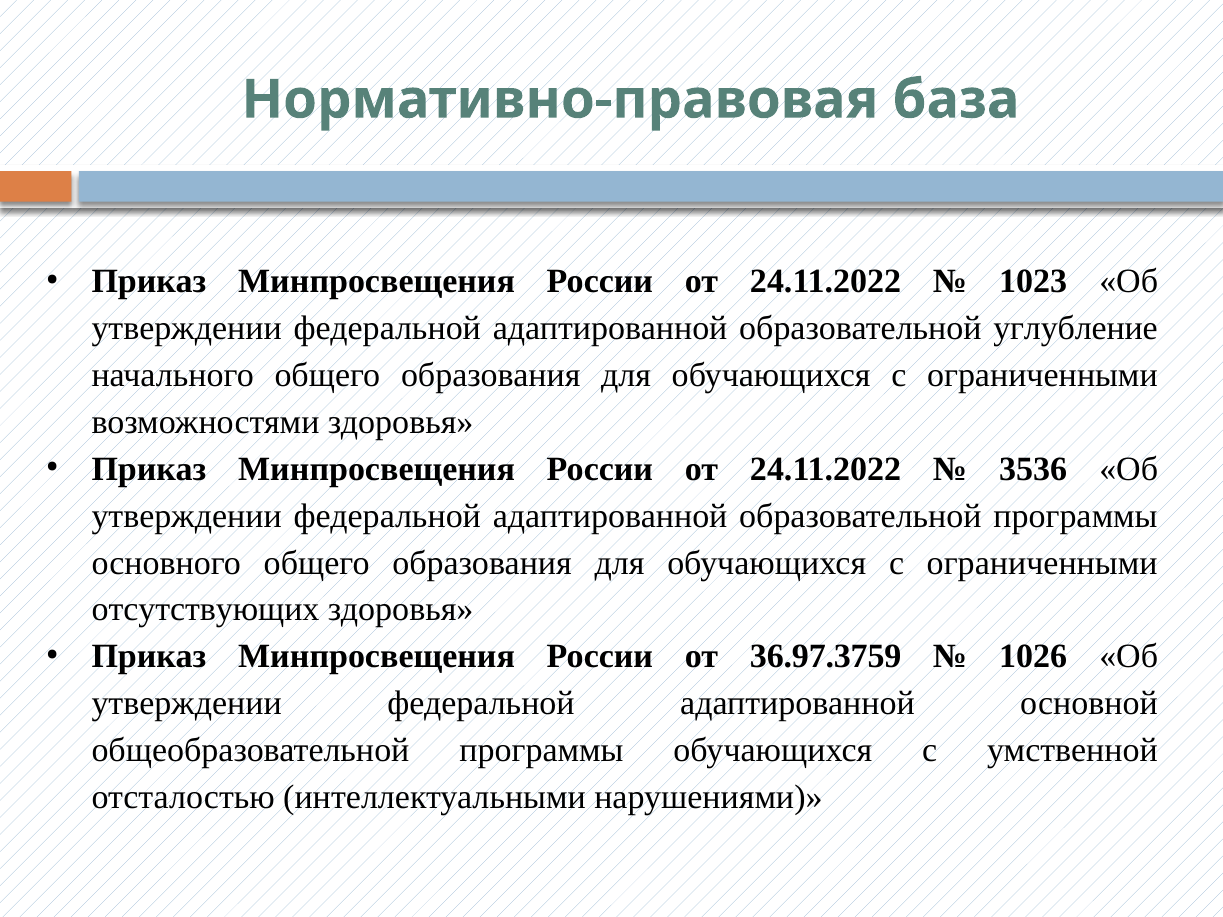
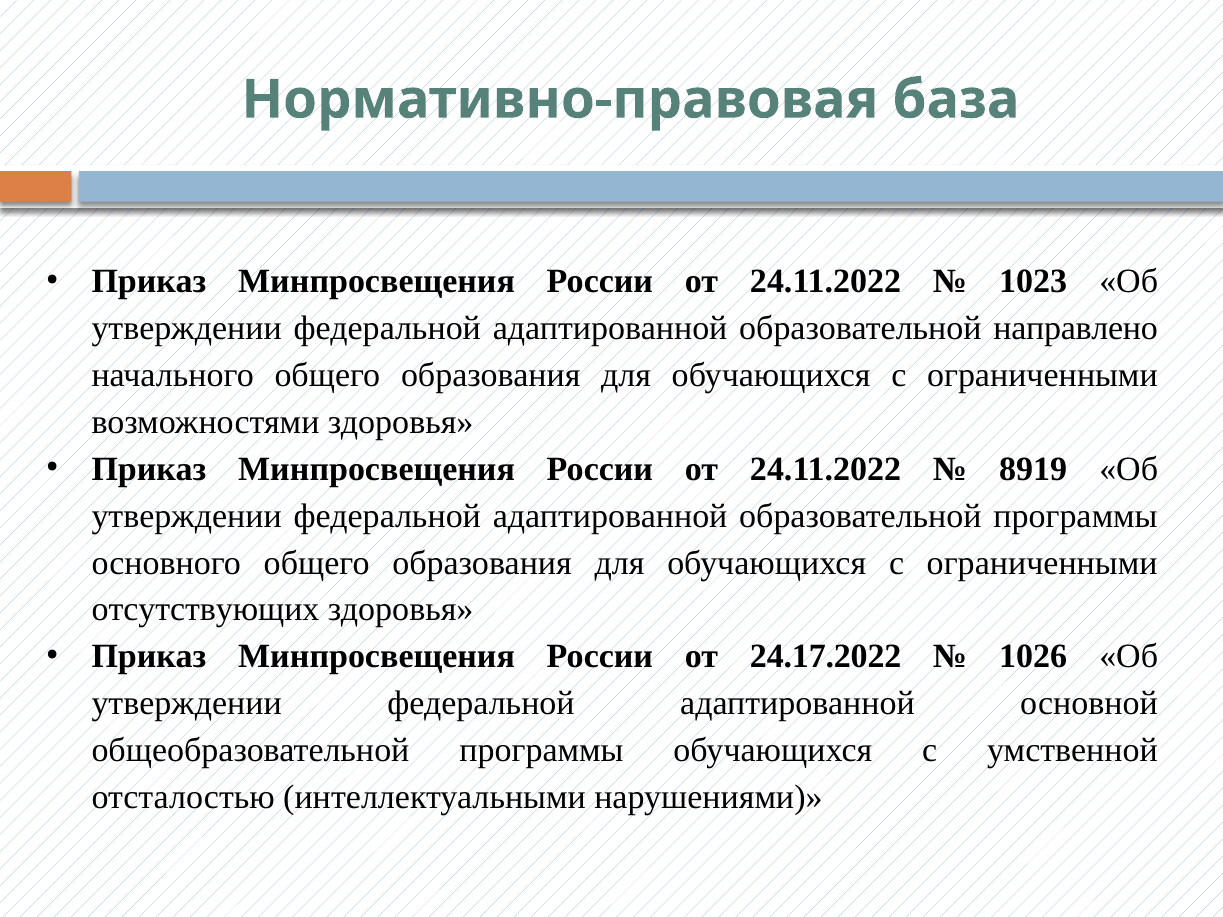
углубление: углубление -> направлено
3536: 3536 -> 8919
36.97.3759: 36.97.3759 -> 24.17.2022
